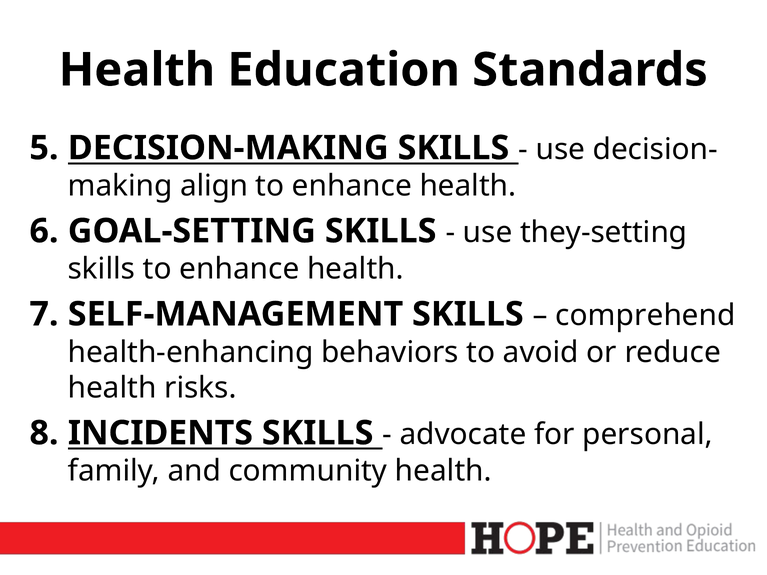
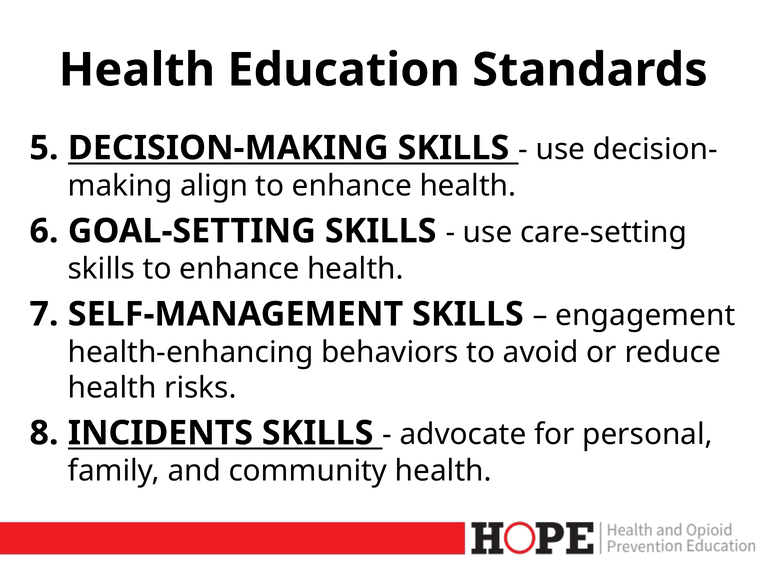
they-setting: they-setting -> care-setting
comprehend: comprehend -> engagement
